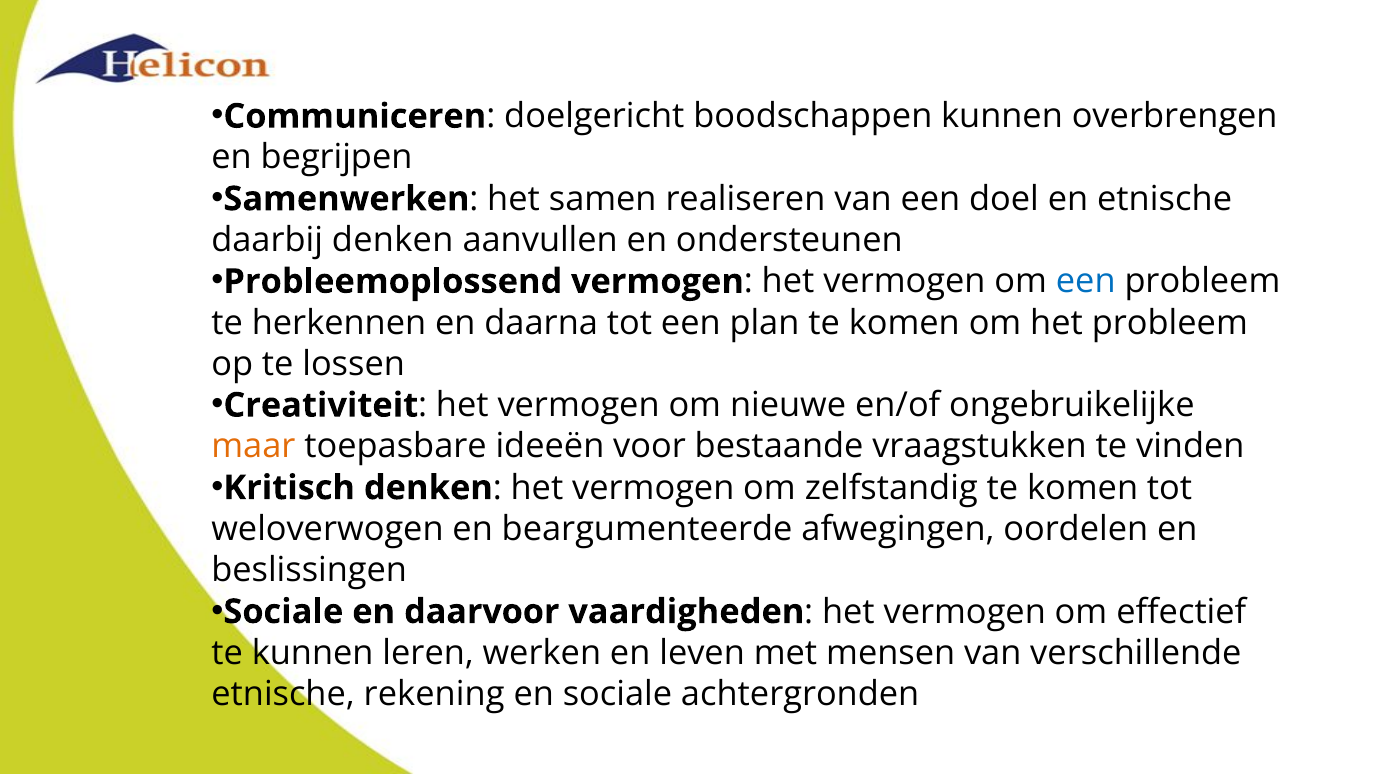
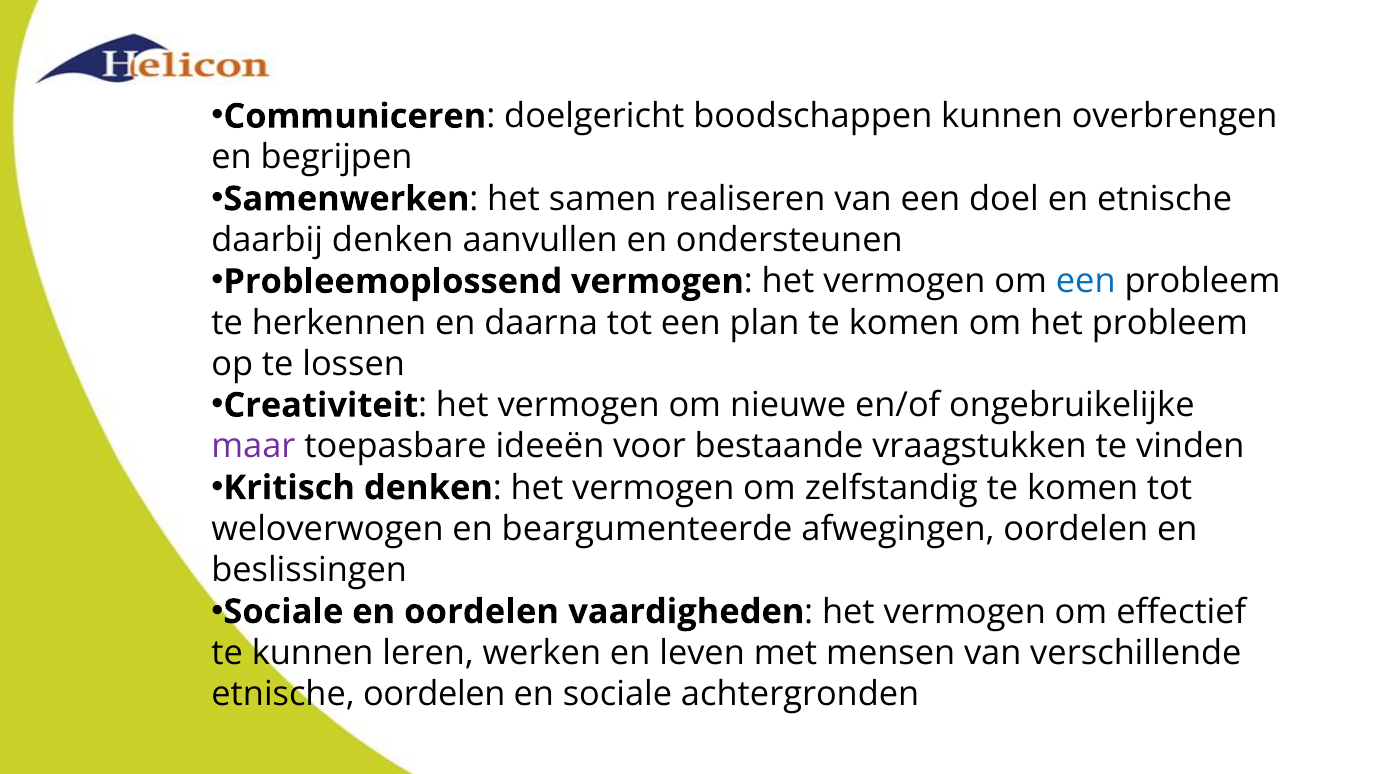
maar colour: orange -> purple
en daarvoor: daarvoor -> oordelen
etnische rekening: rekening -> oordelen
